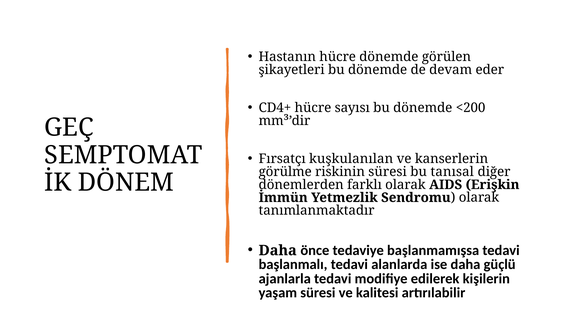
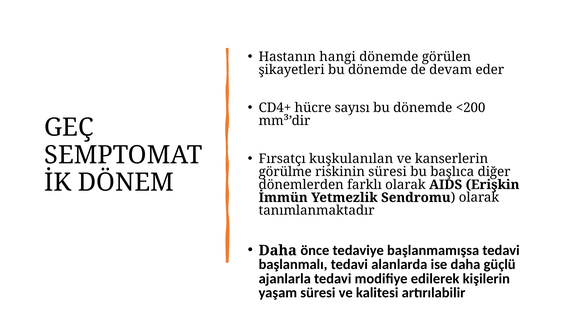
Hastanın hücre: hücre -> hangi
tanısal: tanısal -> başlıca
